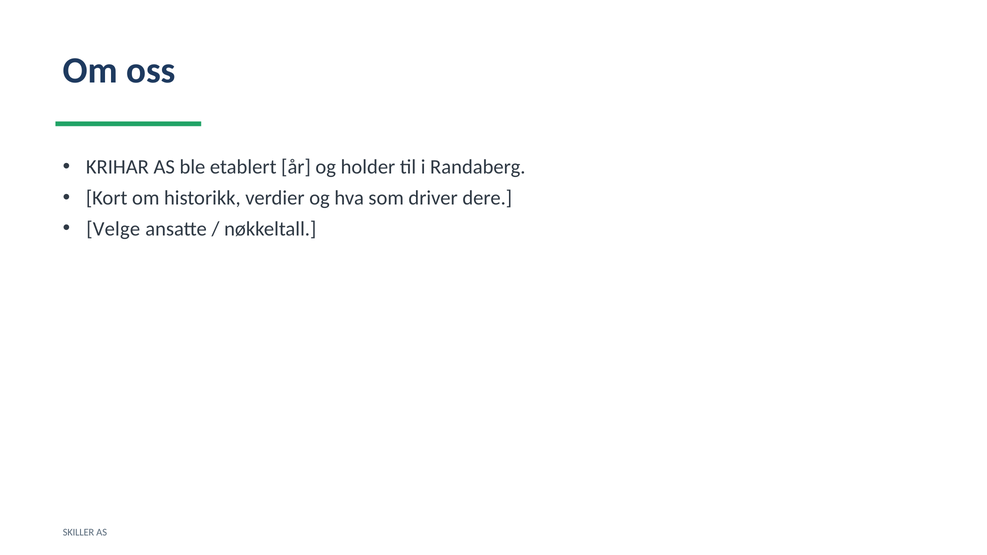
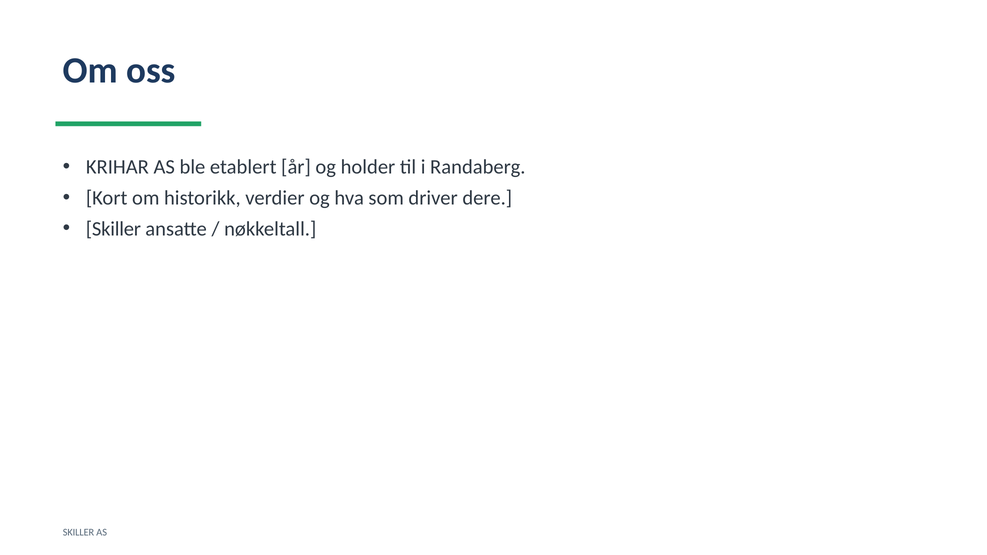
Velge at (113, 229): Velge -> Skiller
